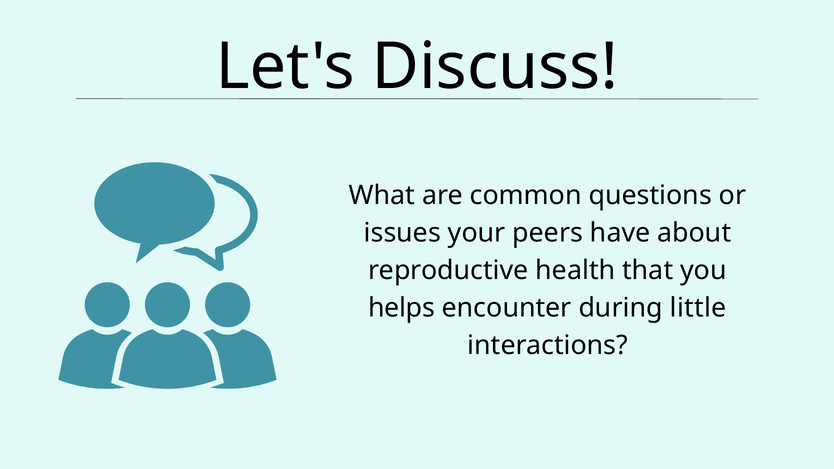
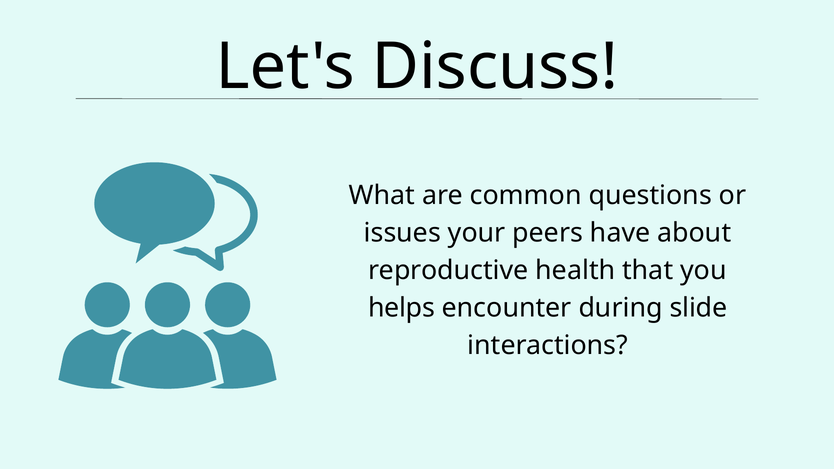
little: little -> slide
